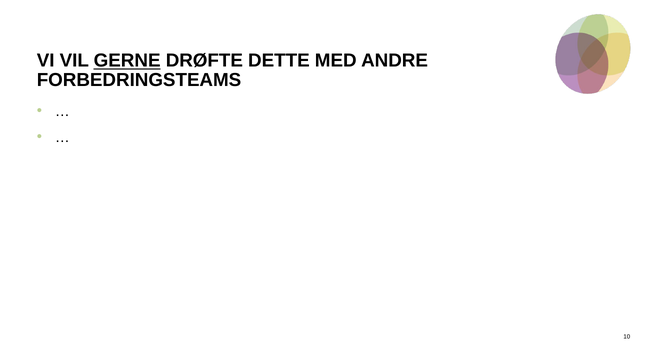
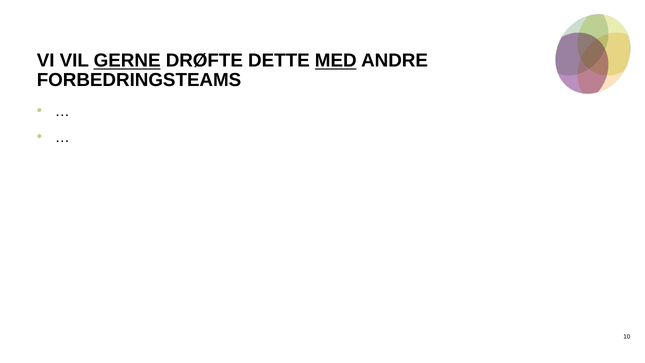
MED underline: none -> present
